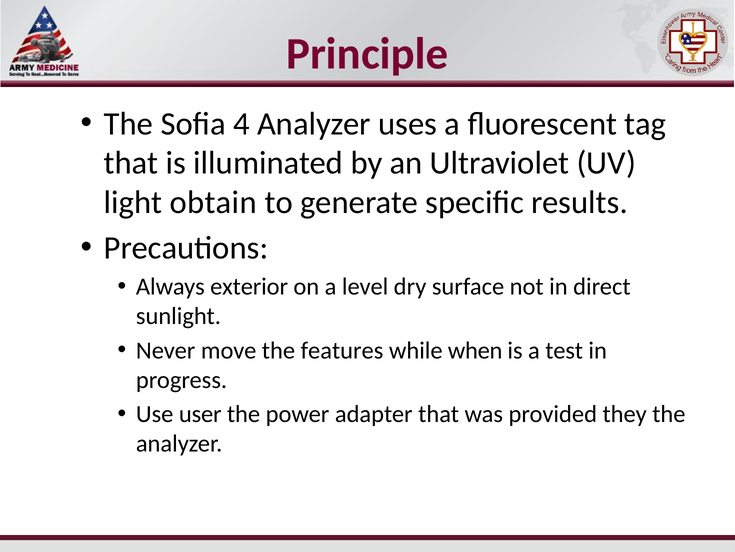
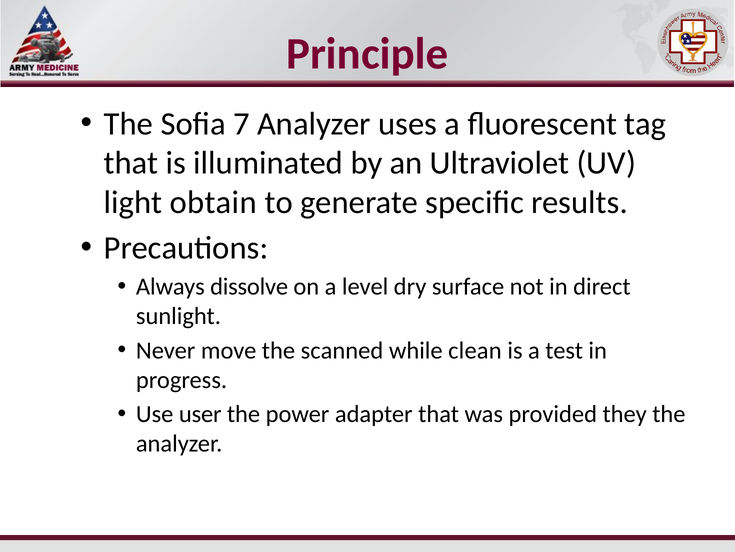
4: 4 -> 7
exterior: exterior -> dissolve
features: features -> scanned
when: when -> clean
